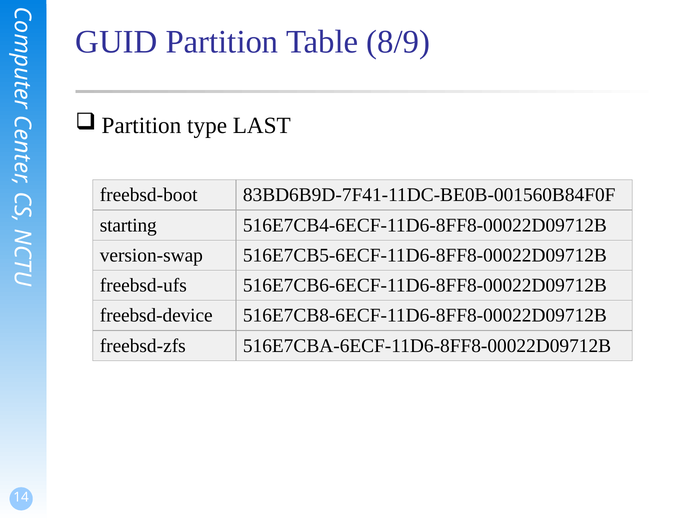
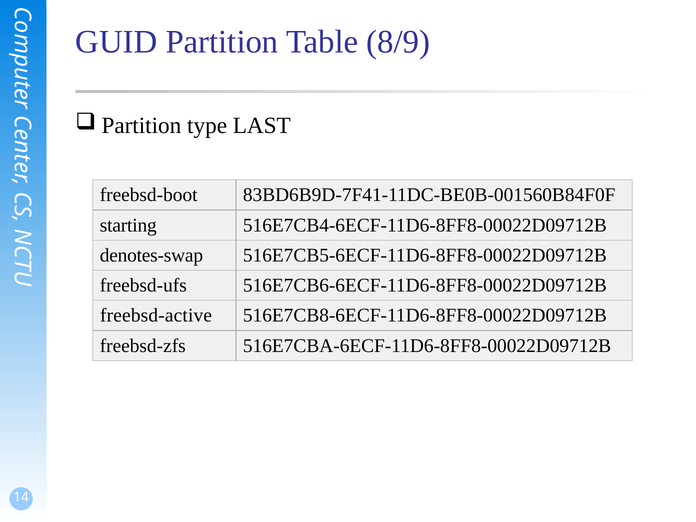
version-swap: version-swap -> denotes-swap
freebsd-device: freebsd-device -> freebsd-active
